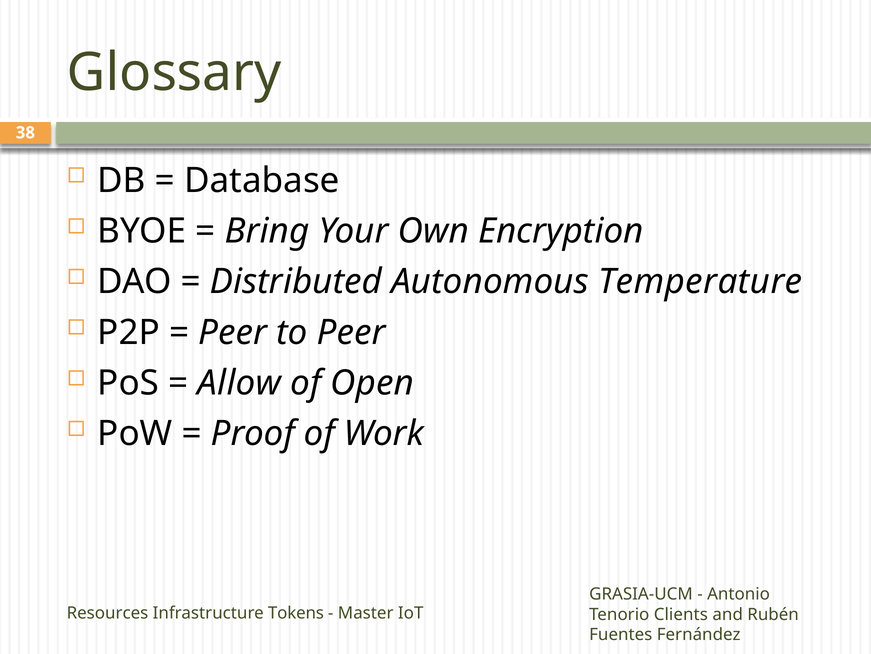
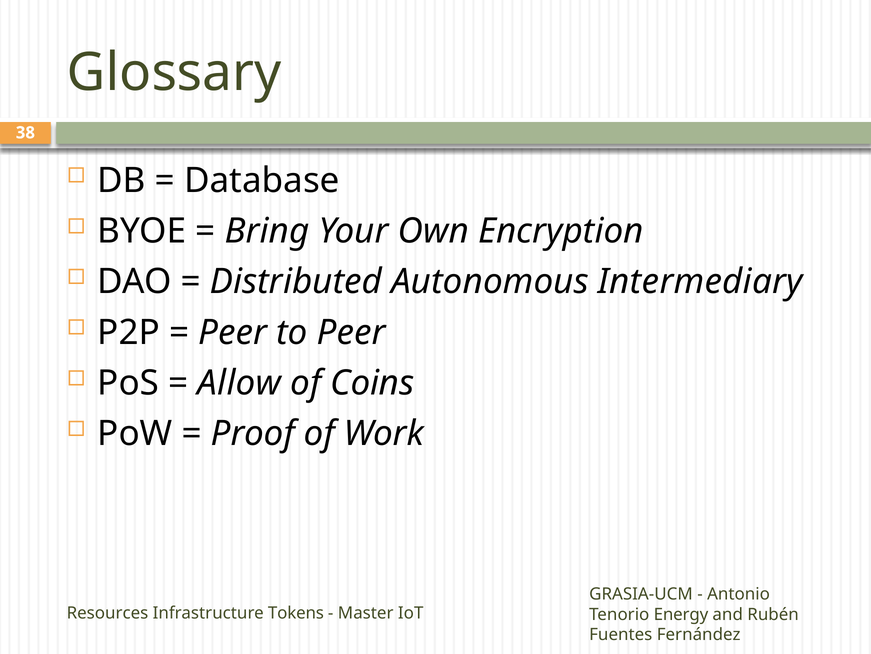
Temperature: Temperature -> Intermediary
Open: Open -> Coins
Clients: Clients -> Energy
